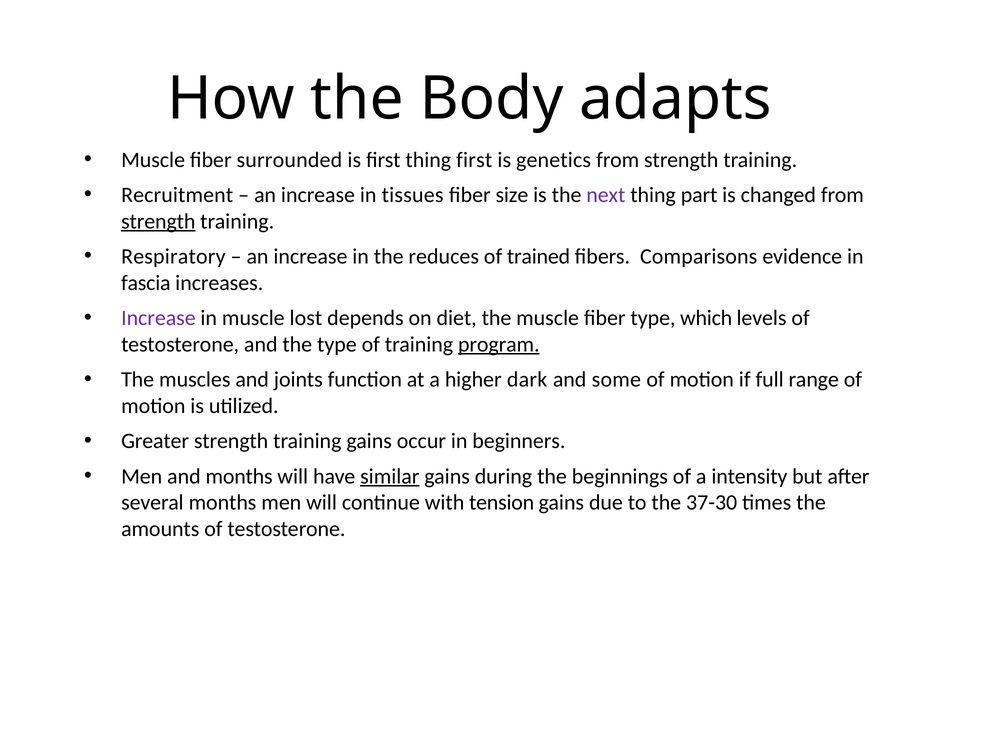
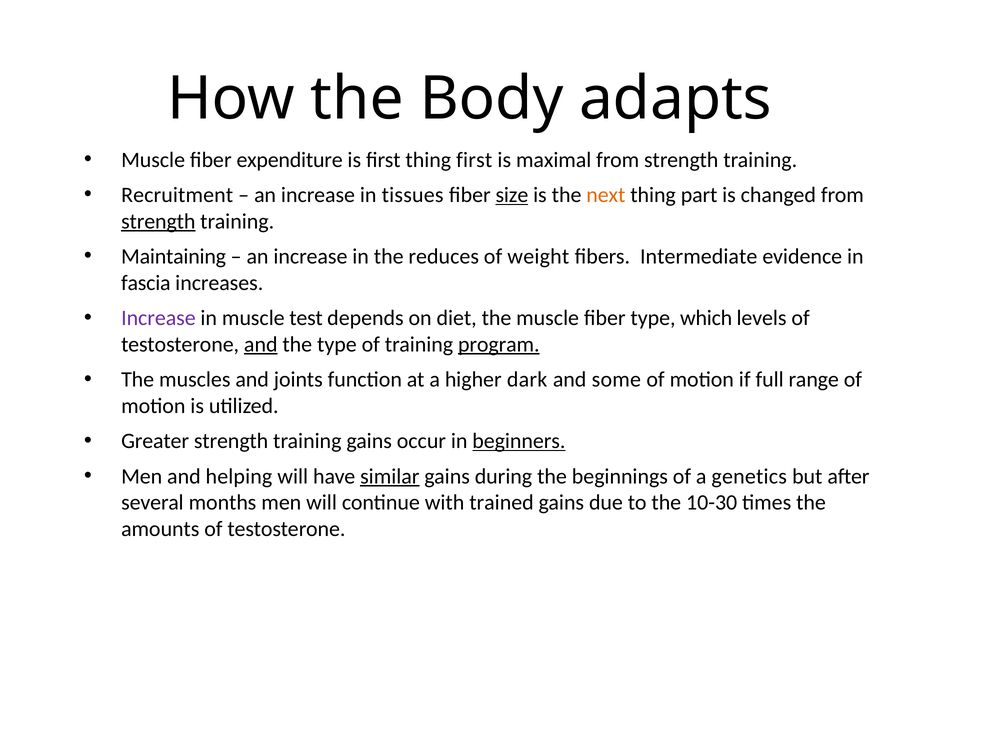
surrounded: surrounded -> expenditure
genetics: genetics -> maximal
size underline: none -> present
next colour: purple -> orange
Respiratory: Respiratory -> Maintaining
trained: trained -> weight
Comparisons: Comparisons -> Intermediate
lost: lost -> test
and at (261, 344) underline: none -> present
beginners underline: none -> present
and months: months -> helping
intensity: intensity -> genetics
tension: tension -> trained
37-30: 37-30 -> 10-30
